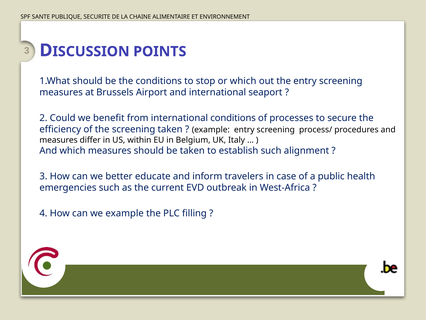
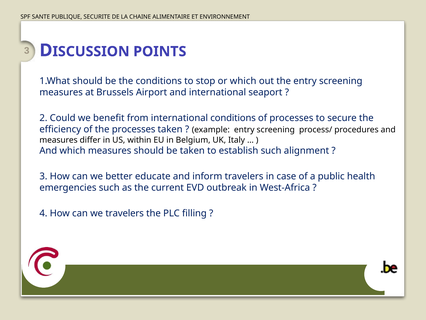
the screening: screening -> processes
we example: example -> travelers
